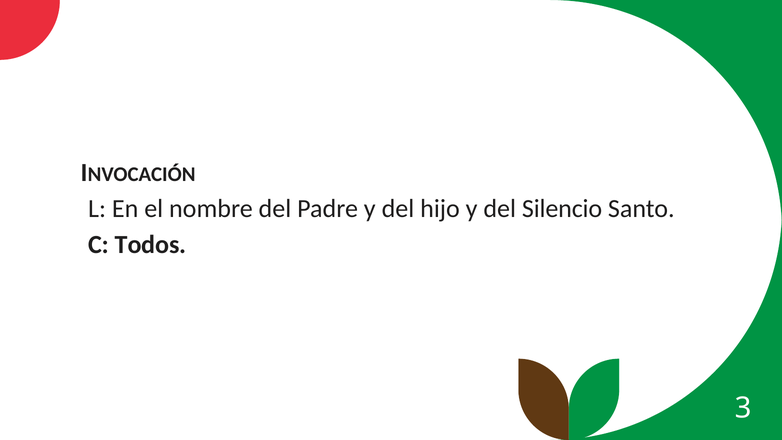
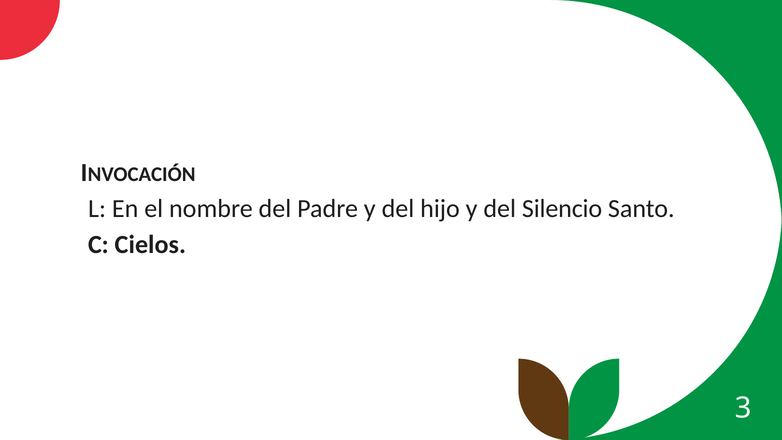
Todos: Todos -> Cielos
